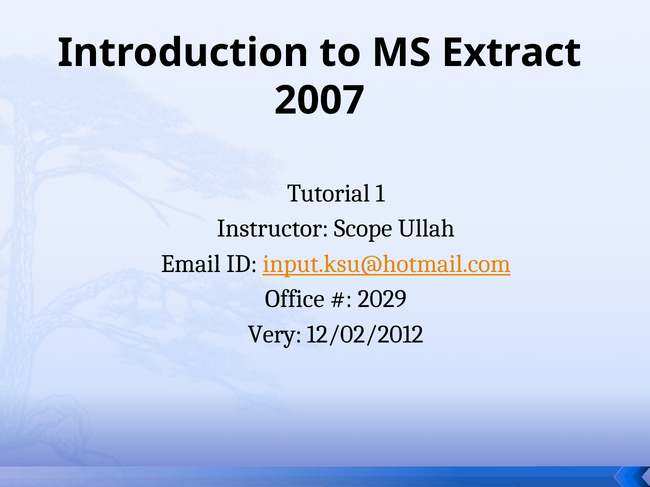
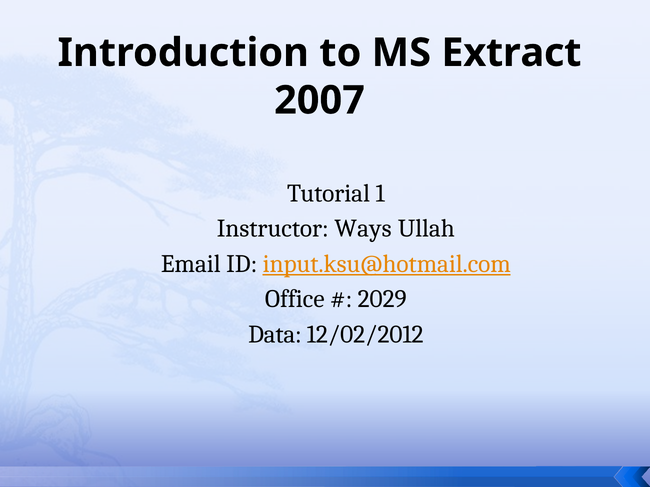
Scope: Scope -> Ways
Very: Very -> Data
